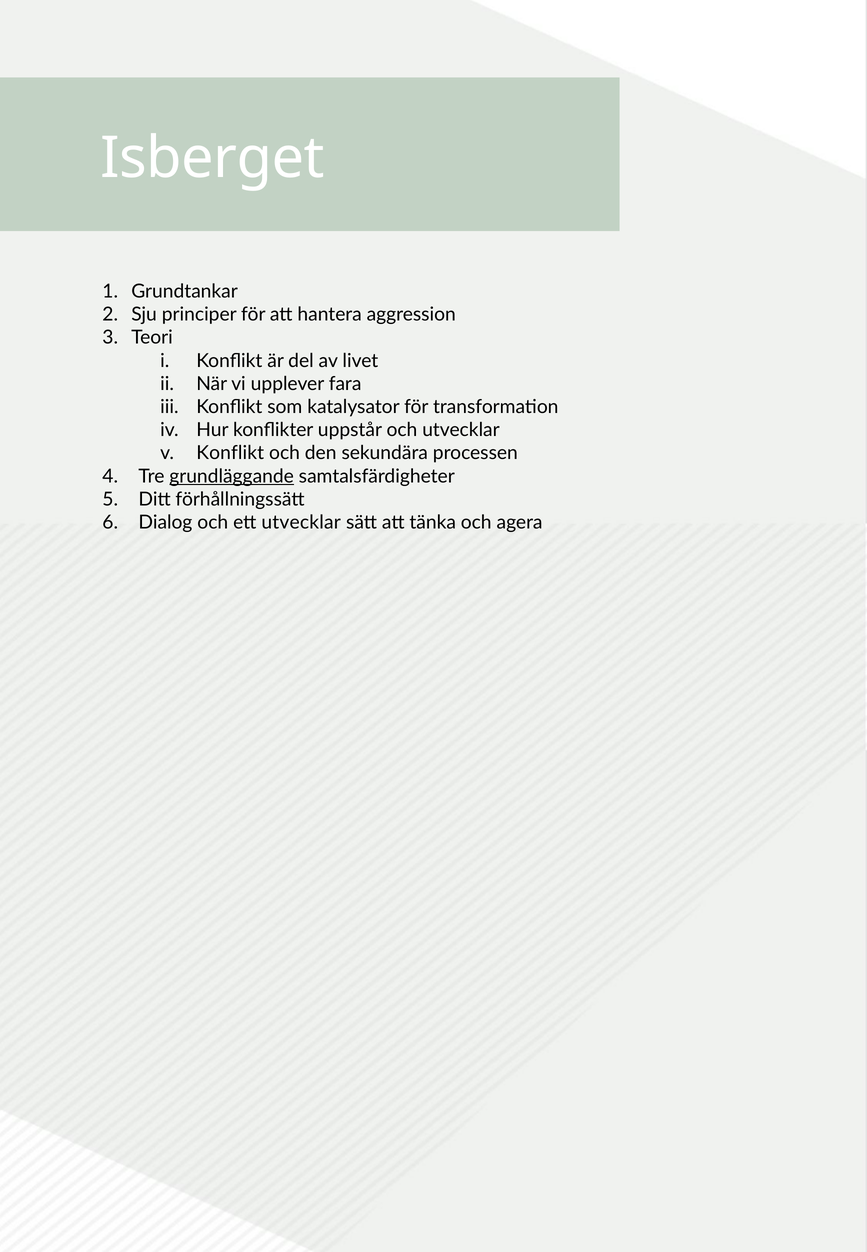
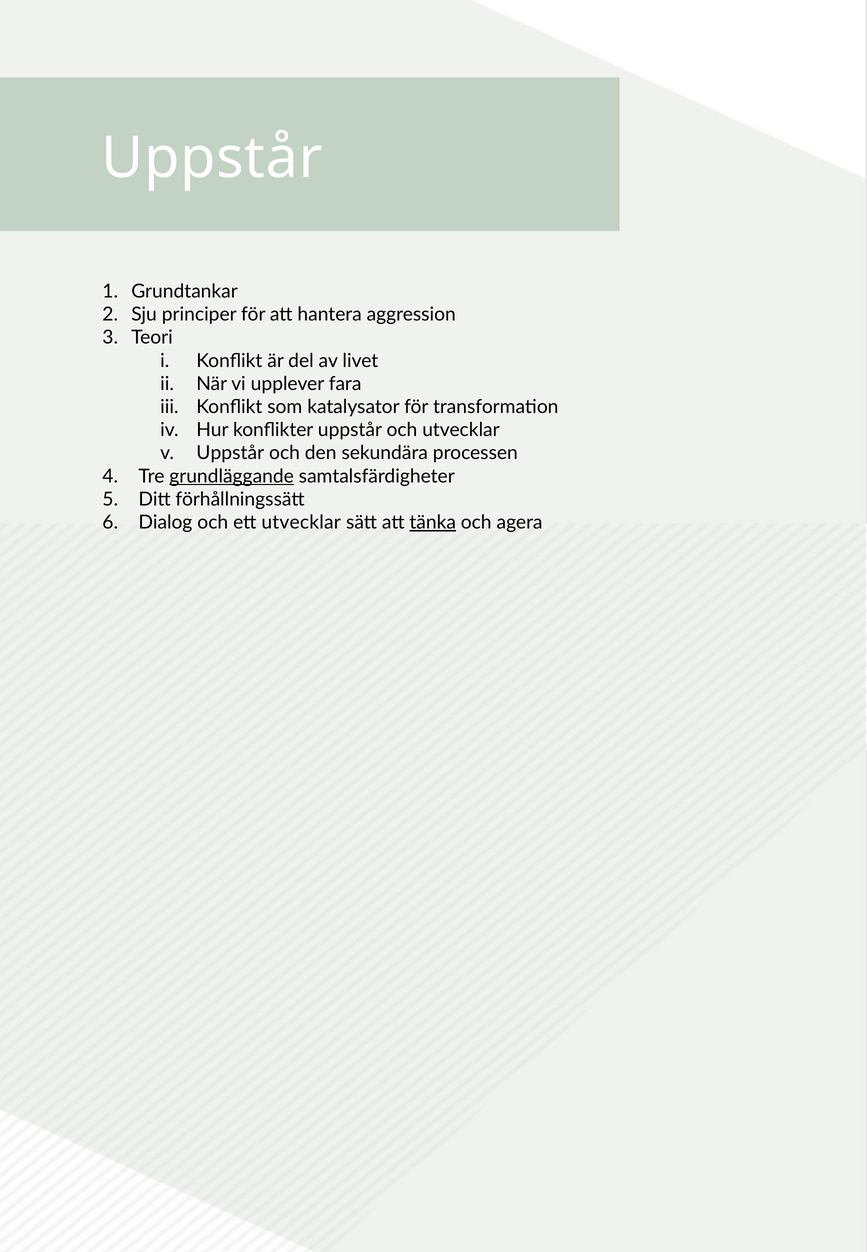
Isberget at (212, 158): Isberget -> Uppstår
Konflikt at (230, 453): Konflikt -> Uppstår
tänka underline: none -> present
